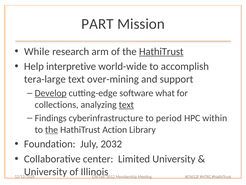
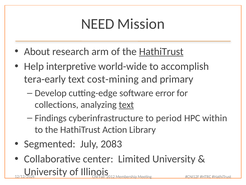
PART: PART -> NEED
While: While -> About
tera-large: tera-large -> tera-early
over-mining: over-mining -> cost-mining
support: support -> primary
Develop underline: present -> none
what: what -> error
the at (52, 129) underline: present -> none
Foundation: Foundation -> Segmented
2032: 2032 -> 2083
